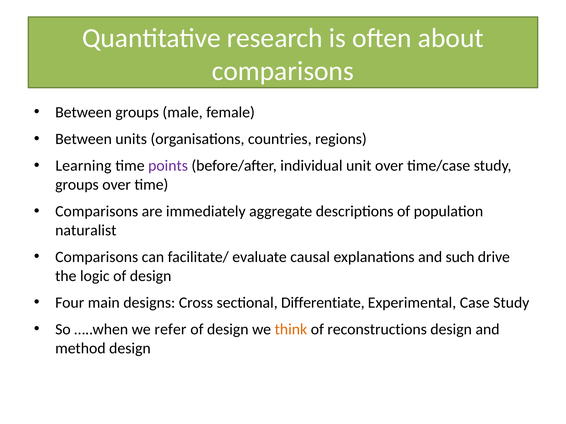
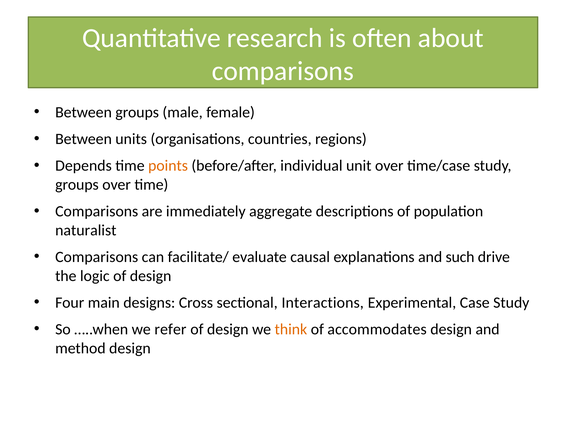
Learning: Learning -> Depends
points colour: purple -> orange
Differentiate: Differentiate -> Interactions
reconstructions: reconstructions -> accommodates
